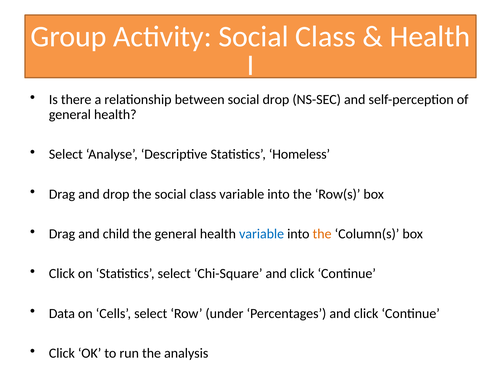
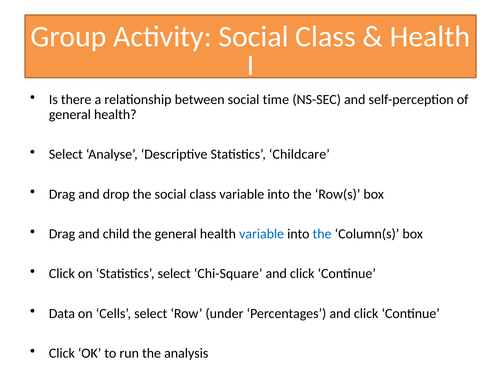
social drop: drop -> time
Homeless: Homeless -> Childcare
the at (322, 234) colour: orange -> blue
